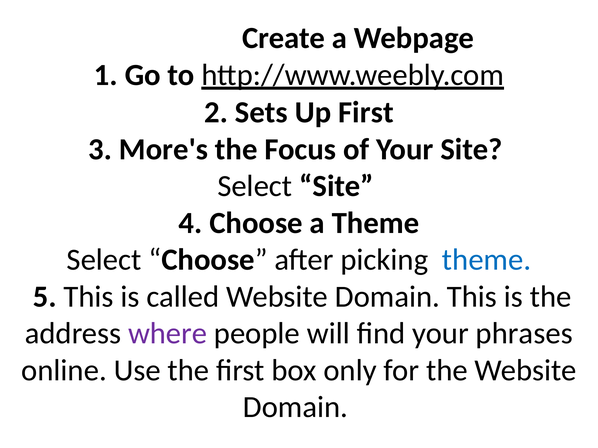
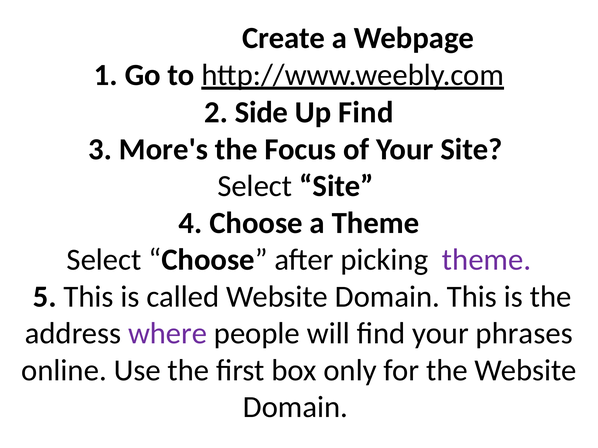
Sets: Sets -> Side
Up First: First -> Find
theme at (487, 260) colour: blue -> purple
